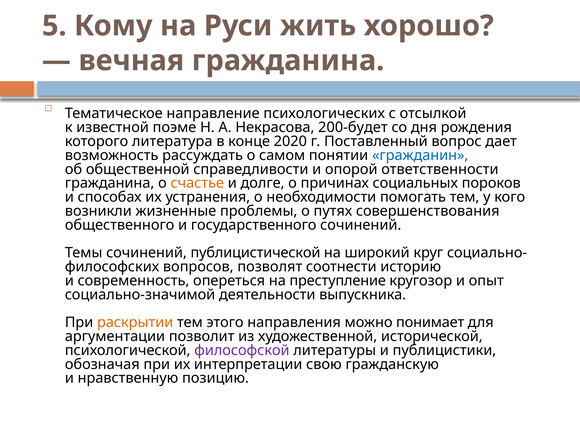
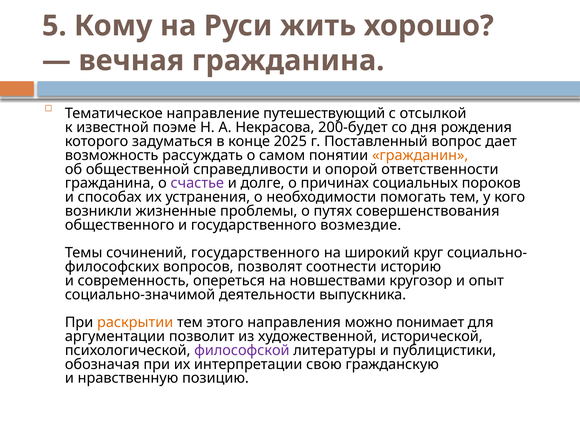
психологических: психологических -> путешествующий
литература: литература -> задуматься
2020: 2020 -> 2025
гражданин colour: blue -> orange
счастье colour: orange -> purple
государственного сочинений: сочинений -> возмездие
сочинений публицистической: публицистической -> государственного
преступление: преступление -> новшествами
